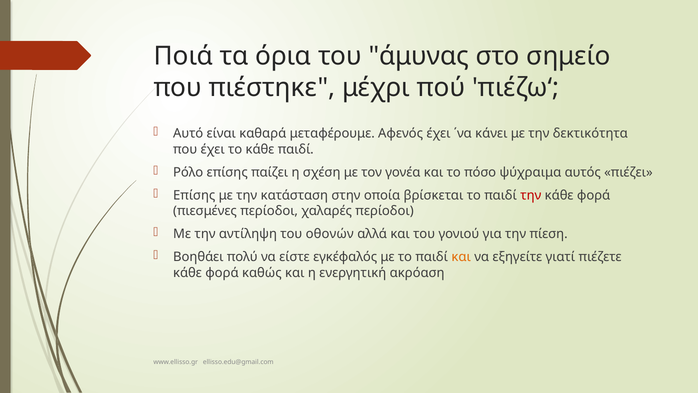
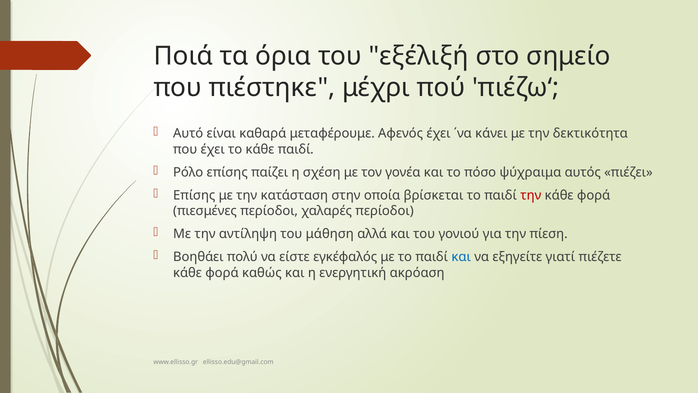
άμυνας: άμυνας -> εξέλιξή
οθονών: οθονών -> μάθηση
και at (461, 257) colour: orange -> blue
